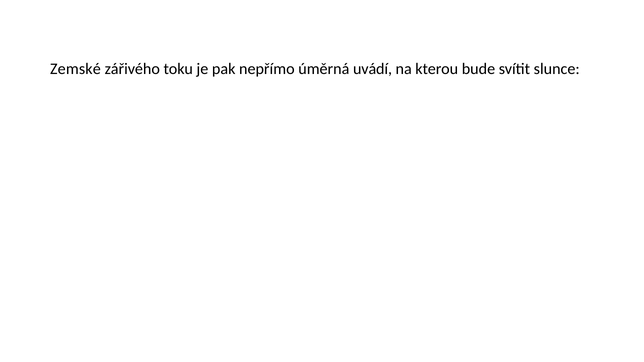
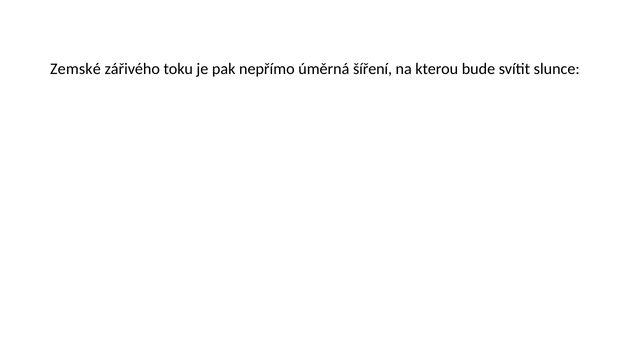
uvádí: uvádí -> šíření
